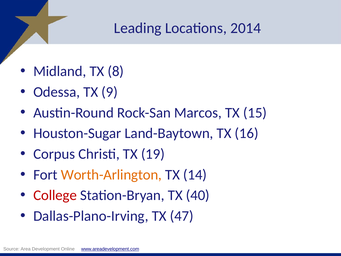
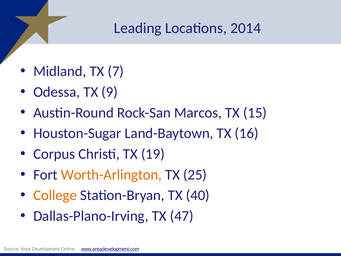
8: 8 -> 7
14: 14 -> 25
College colour: red -> orange
